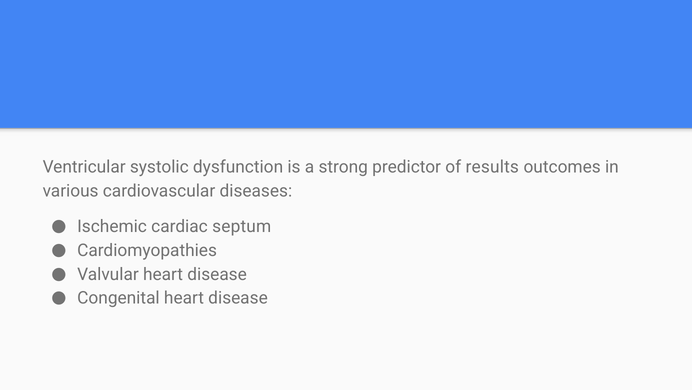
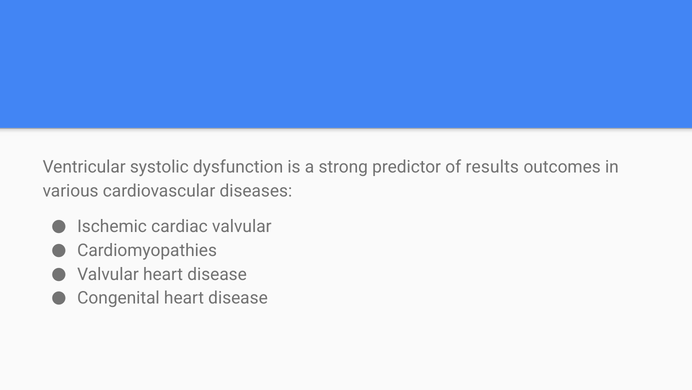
cardiac septum: septum -> valvular
